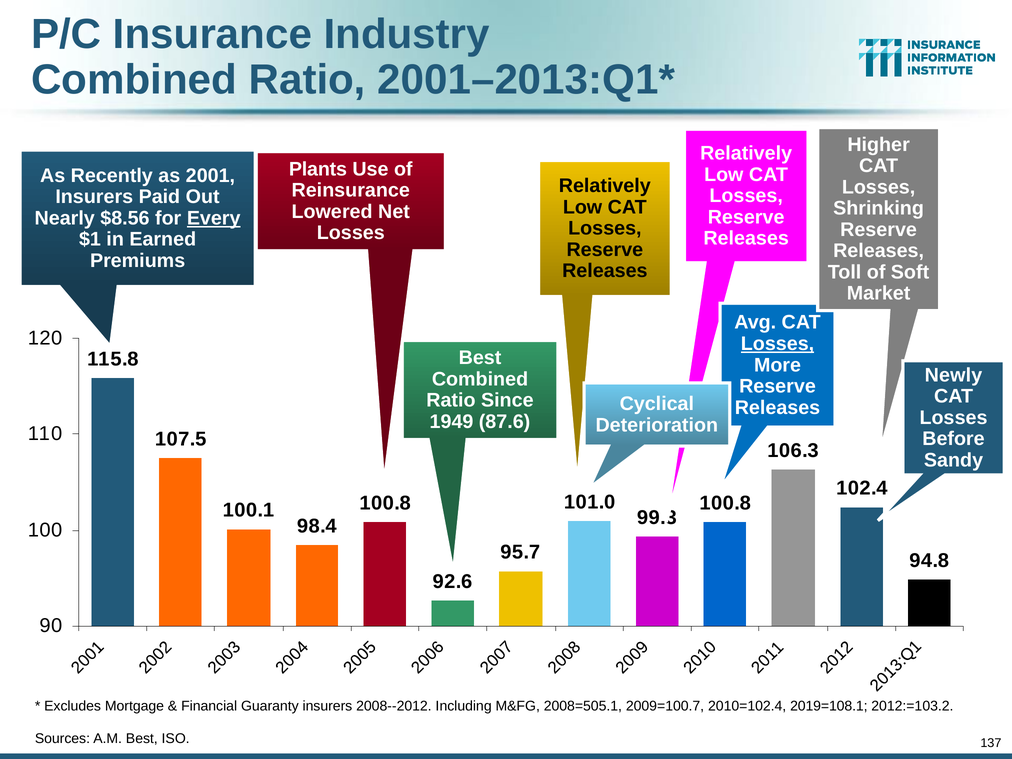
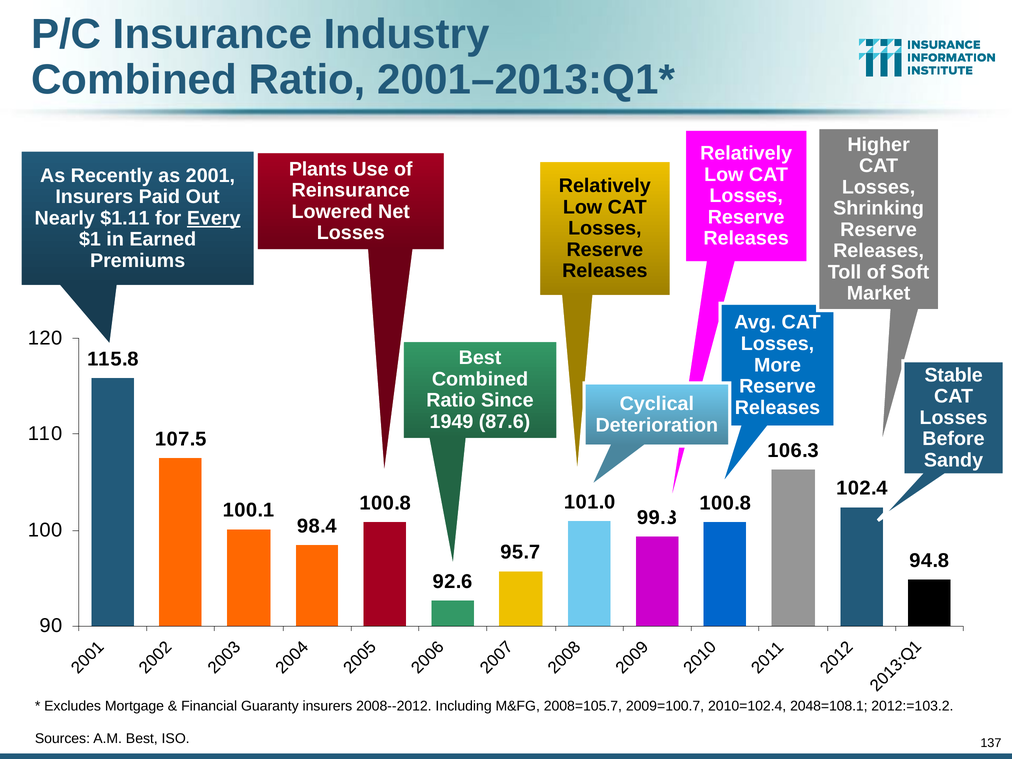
$8.56: $8.56 -> $1.11
Losses at (778, 344) underline: present -> none
Newly: Newly -> Stable
2008=505.1: 2008=505.1 -> 2008=105.7
2019=108.1: 2019=108.1 -> 2048=108.1
